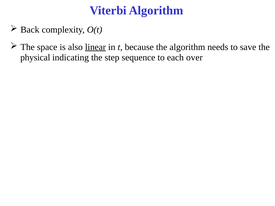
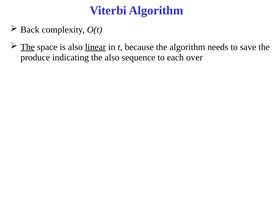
The at (28, 47) underline: none -> present
physical: physical -> produce
the step: step -> also
